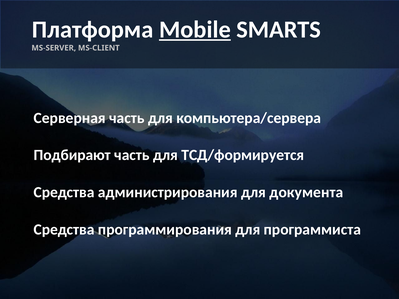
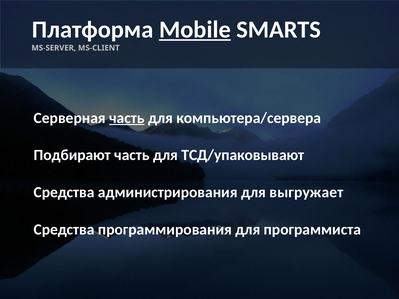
часть at (127, 118) underline: none -> present
ТСД/формируется: ТСД/формируется -> ТСД/упаковывают
документа: документа -> выгружает
